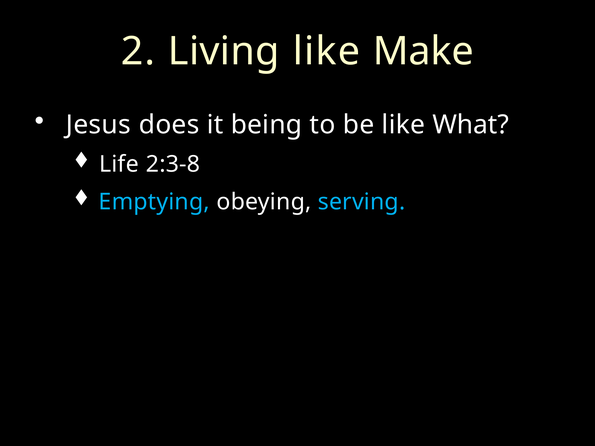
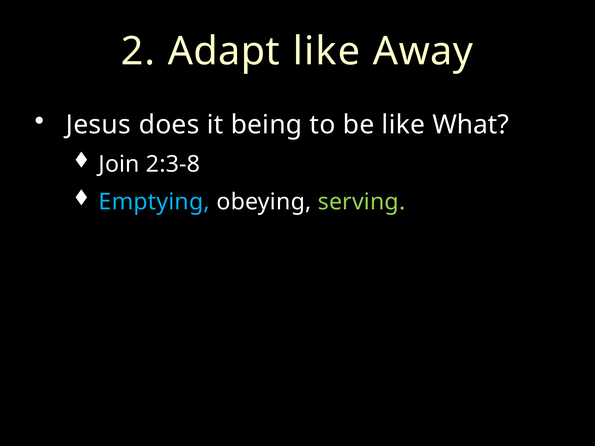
Living: Living -> Adapt
Make: Make -> Away
Life: Life -> Join
serving colour: light blue -> light green
